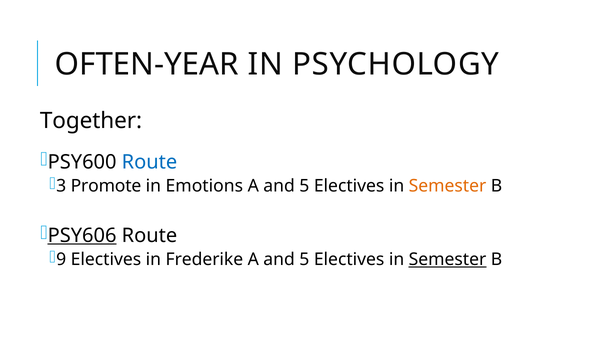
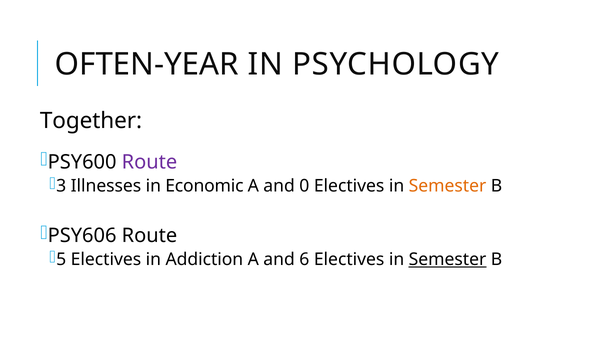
Route at (149, 162) colour: blue -> purple
Promote: Promote -> Illnesses
Emotions: Emotions -> Economic
5 at (304, 186): 5 -> 0
PSY606 underline: present -> none
9: 9 -> 5
Frederike: Frederike -> Addiction
5 at (304, 260): 5 -> 6
